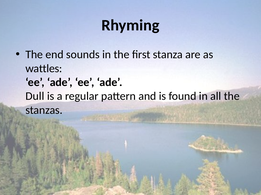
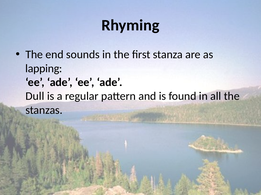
wattles: wattles -> lapping
